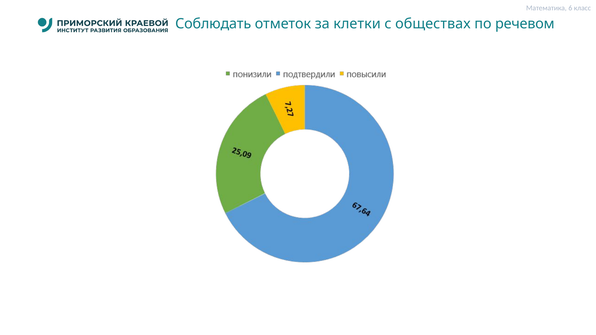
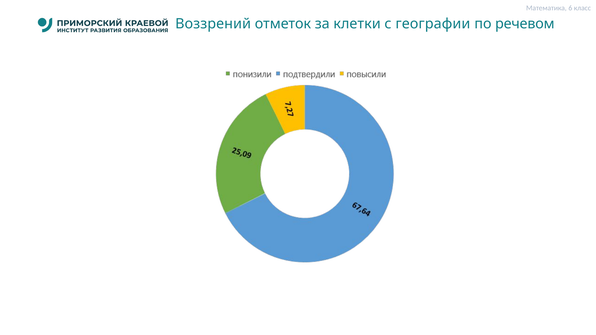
Соблюдать: Соблюдать -> Воззрений
обществах: обществах -> географии
